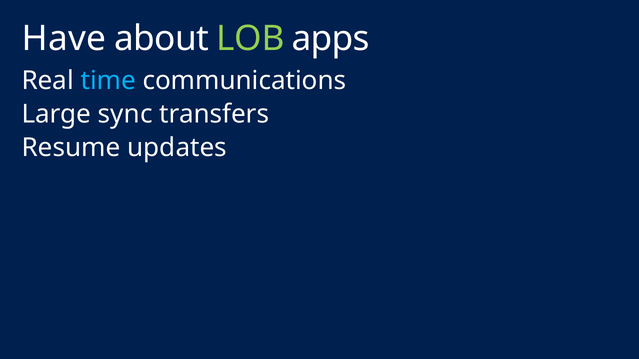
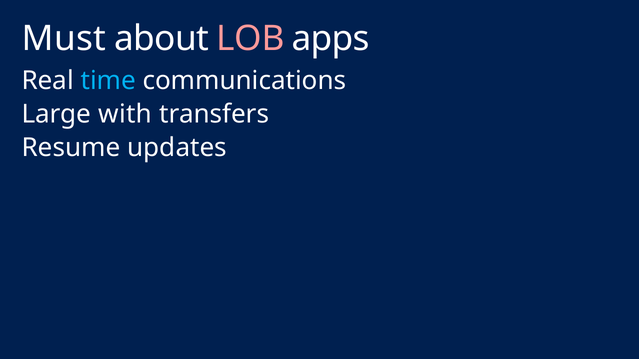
Have: Have -> Must
LOB colour: light green -> pink
sync: sync -> with
